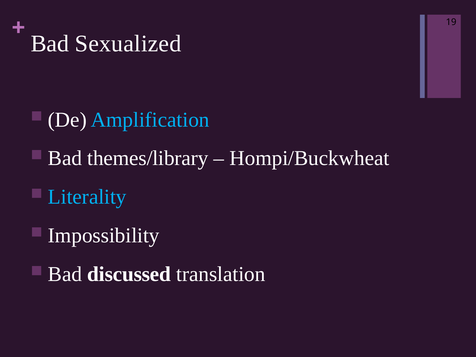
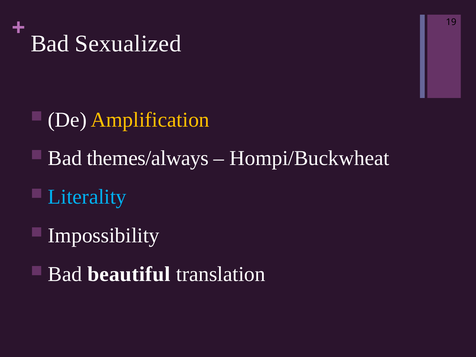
Amplification colour: light blue -> yellow
themes/library: themes/library -> themes/always
discussed: discussed -> beautiful
